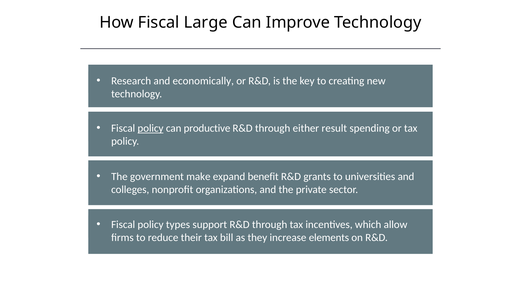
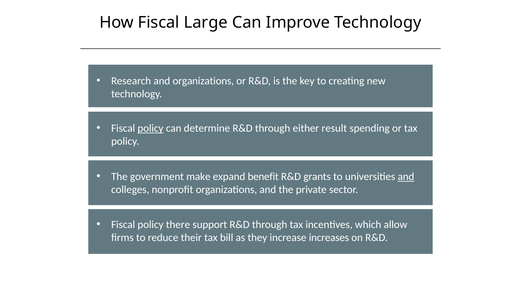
and economically: economically -> organizations
productive: productive -> determine
and at (406, 177) underline: none -> present
policy types: types -> there
elements: elements -> increases
